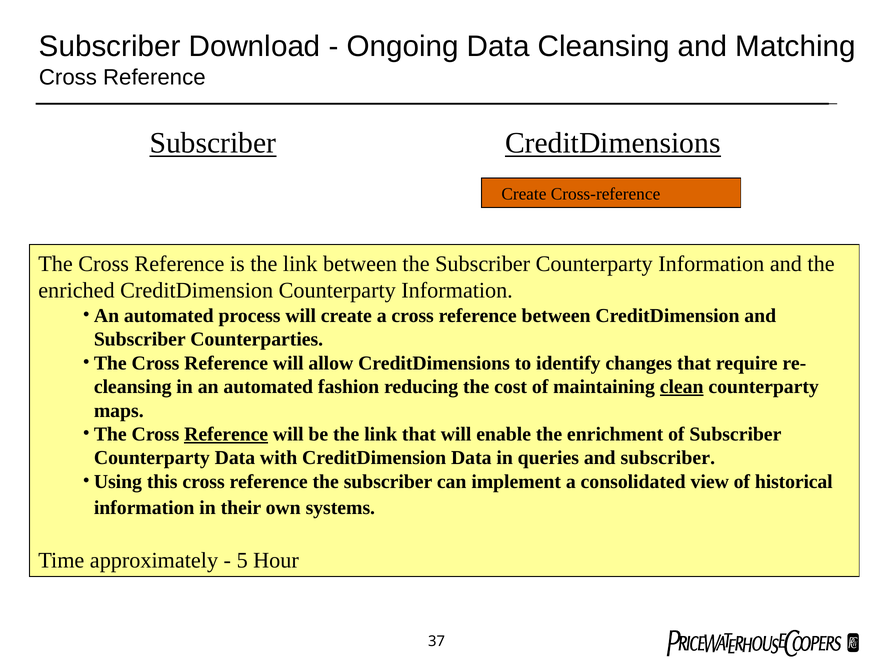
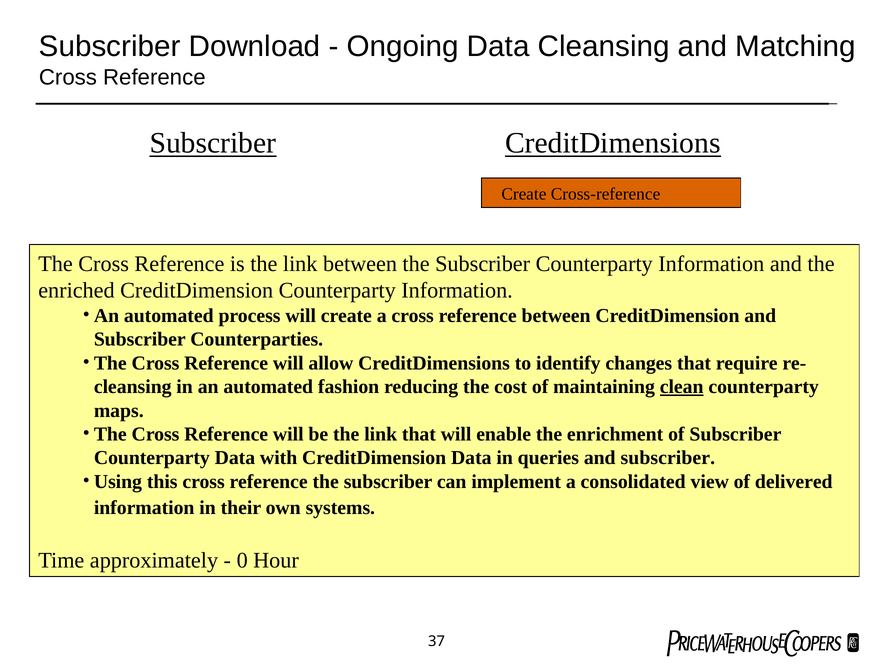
Reference at (226, 434) underline: present -> none
historical: historical -> delivered
5: 5 -> 0
